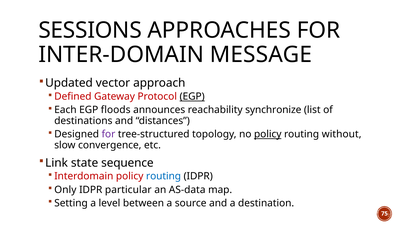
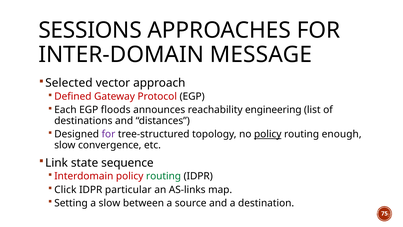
Updated: Updated -> Selected
EGP at (192, 96) underline: present -> none
synchronize: synchronize -> engineering
without: without -> enough
routing at (164, 176) colour: blue -> green
Only: Only -> Click
AS-data: AS-data -> AS-links
a level: level -> slow
